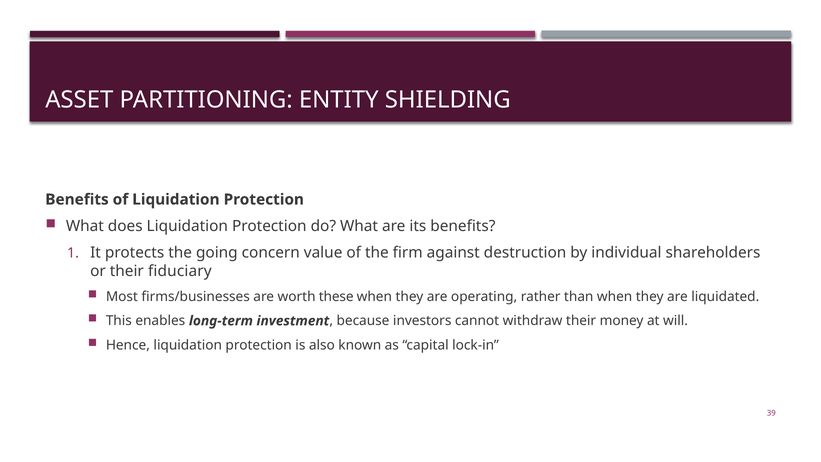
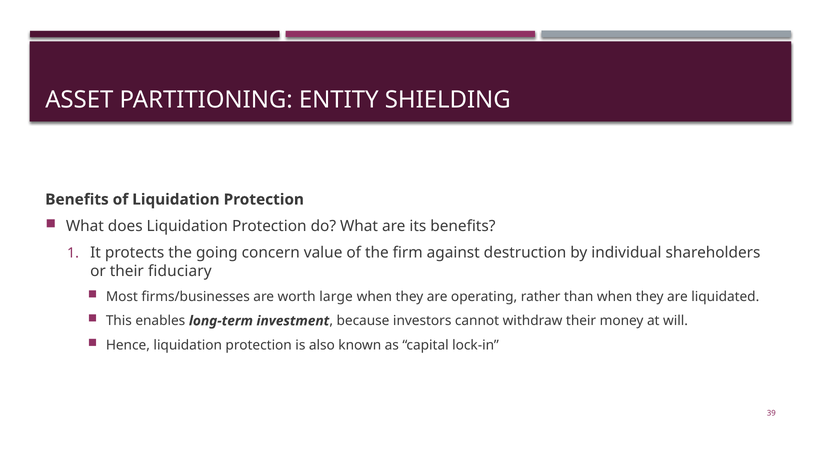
these: these -> large
